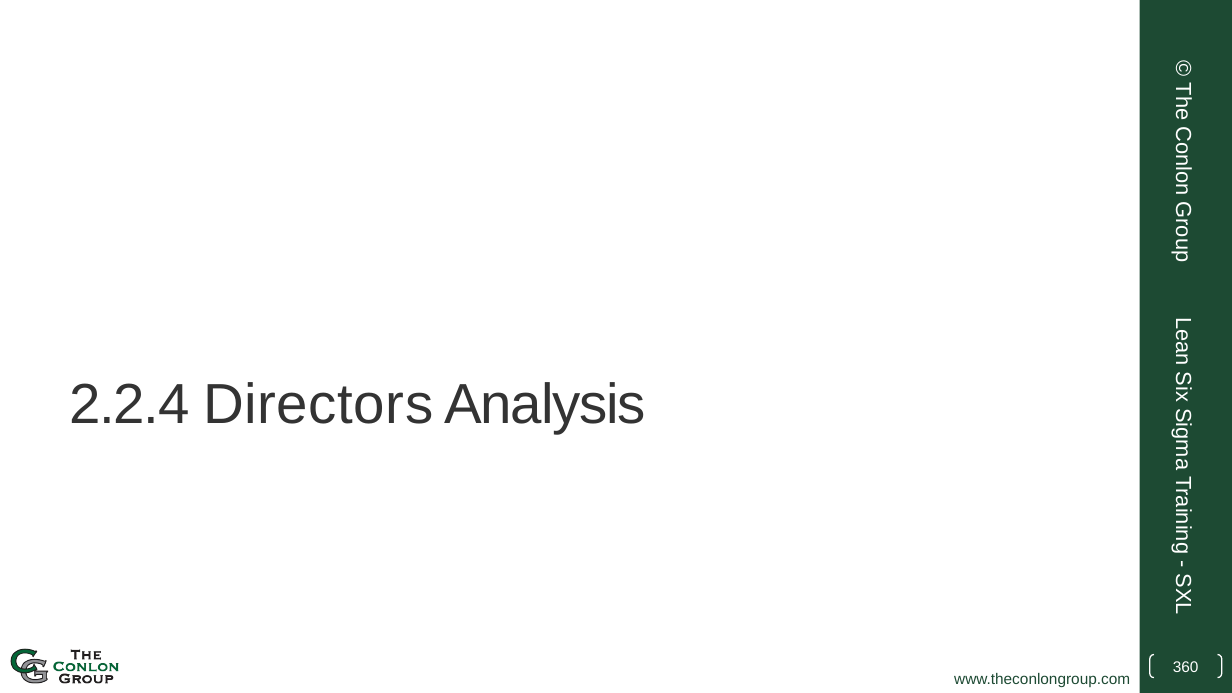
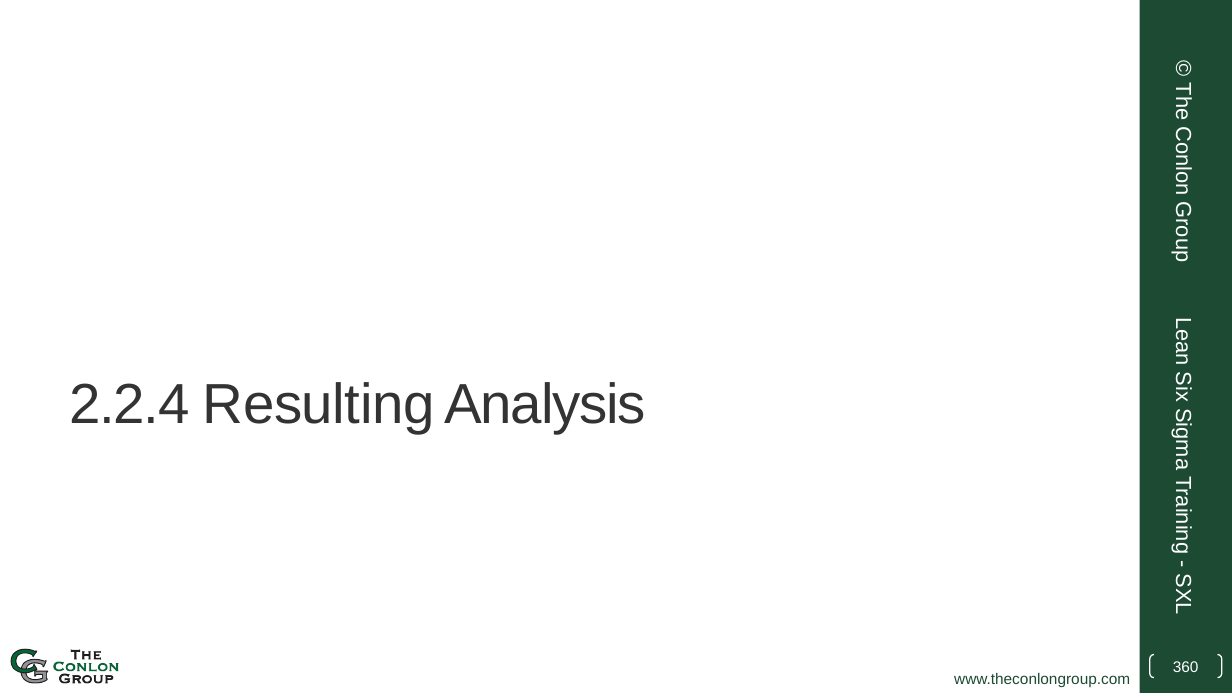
Directors: Directors -> Resulting
